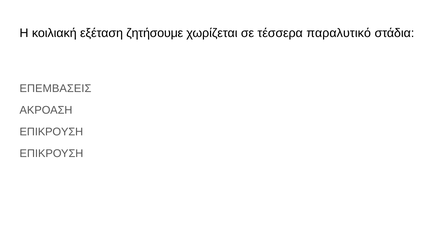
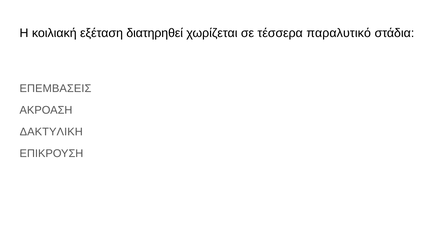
ζητήσουμε: ζητήσουμε -> διατηρηθεί
ΕΠΙΚΡΟΥΣΗ at (51, 132): ΕΠΙΚΡΟΥΣΗ -> ΔΑΚΤΥΛΙΚΗ
